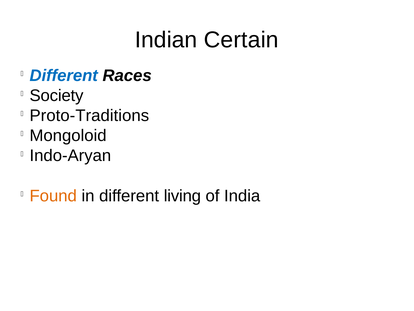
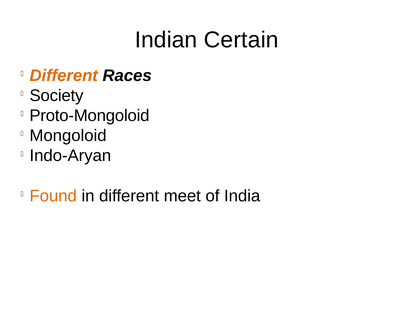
Different at (64, 75) colour: blue -> orange
Proto-Traditions: Proto-Traditions -> Proto-Mongoloid
living: living -> meet
